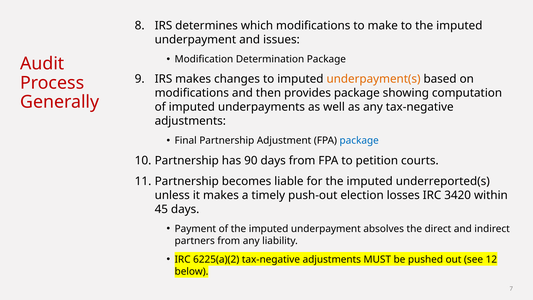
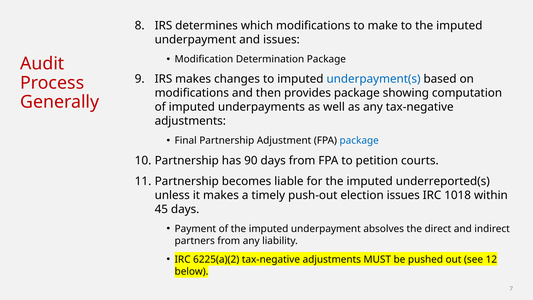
underpayment(s colour: orange -> blue
election losses: losses -> issues
3420: 3420 -> 1018
